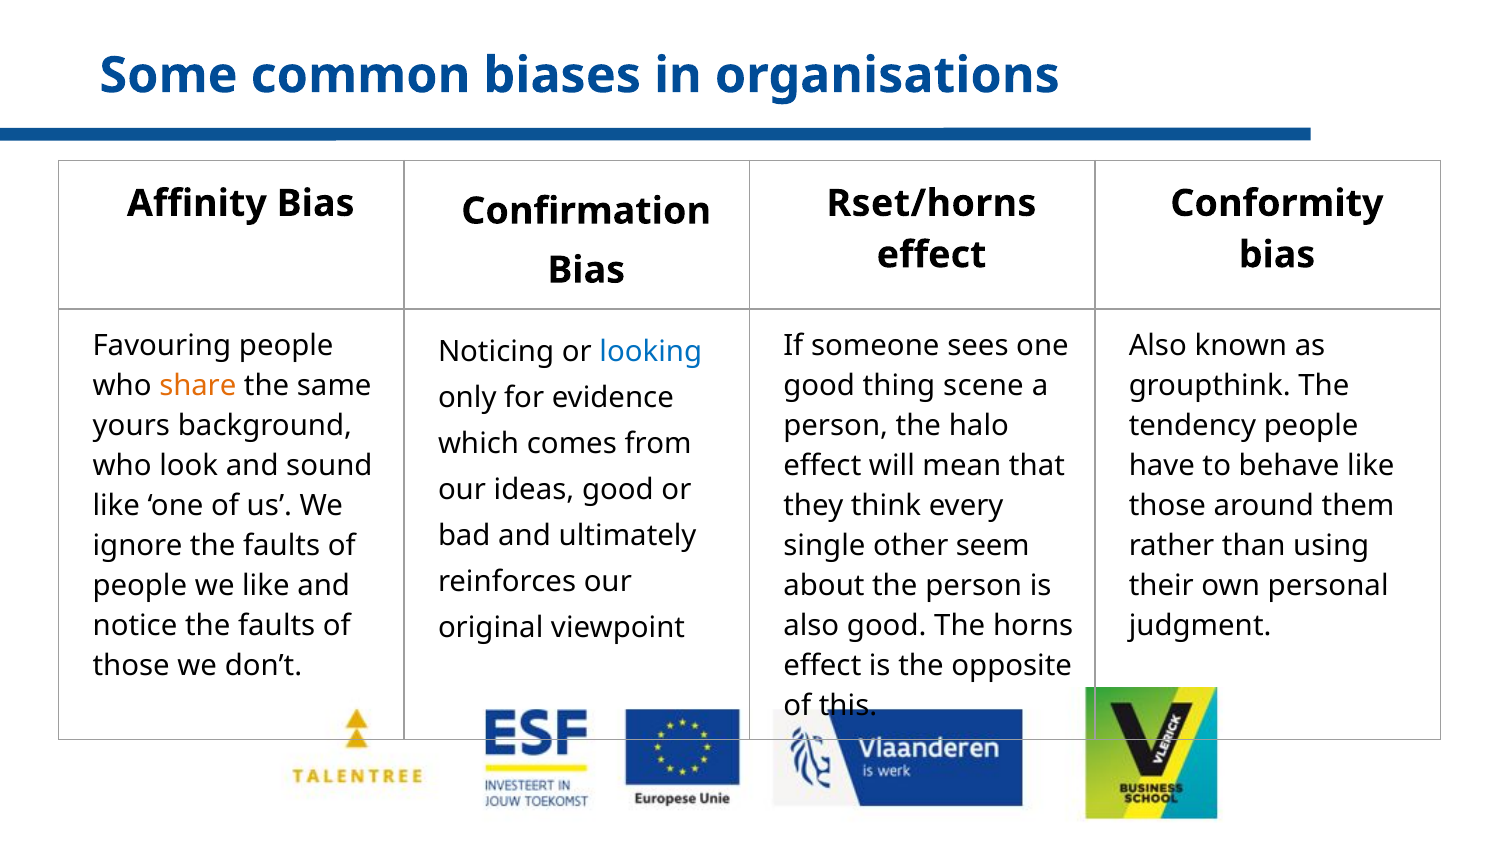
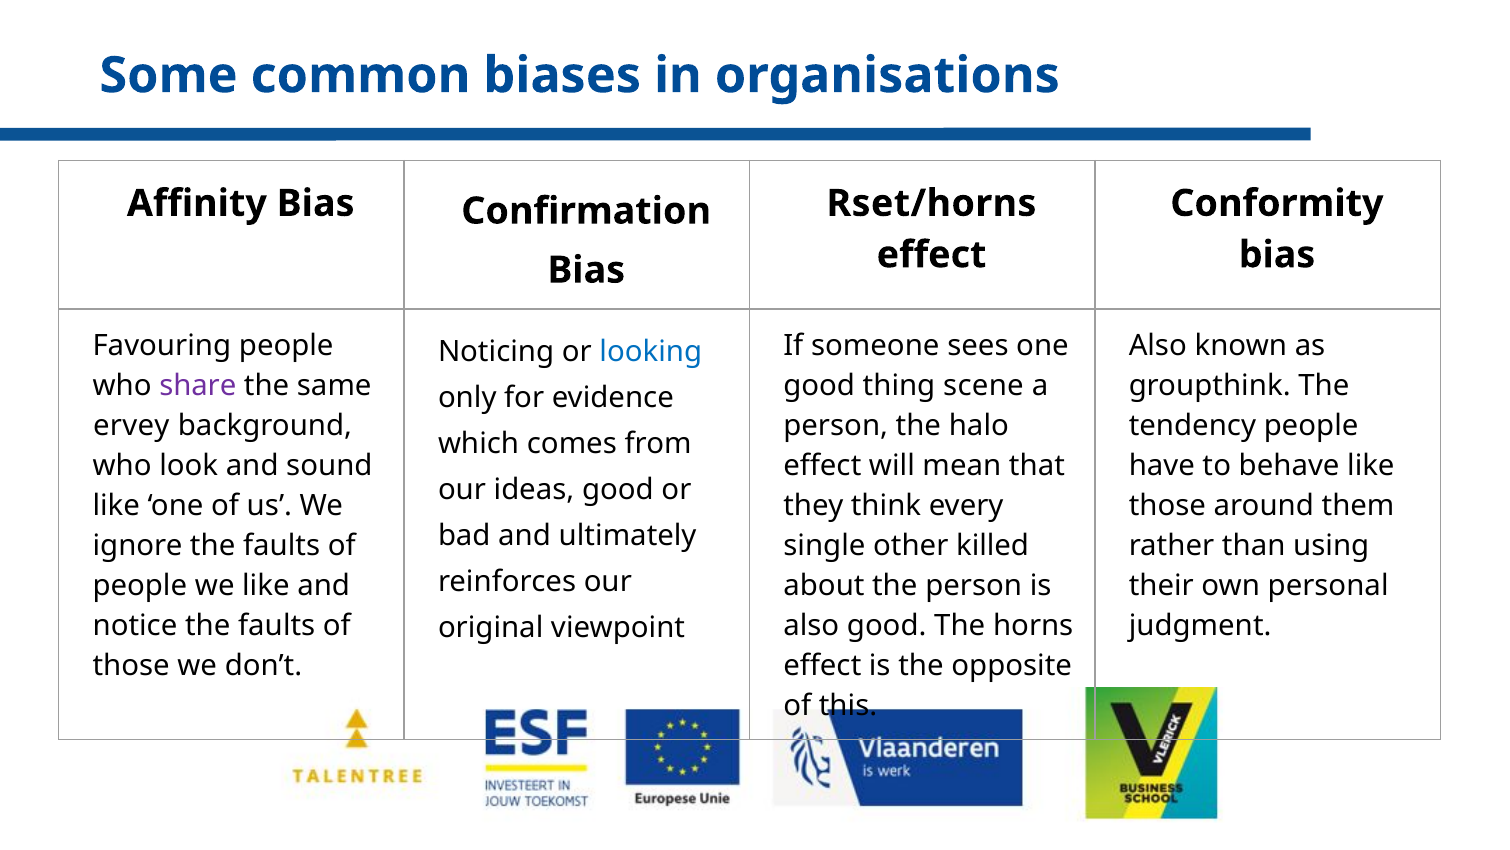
share colour: orange -> purple
yours: yours -> ervey
seem: seem -> killed
